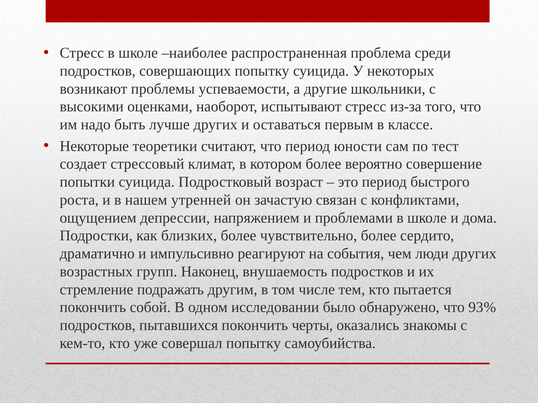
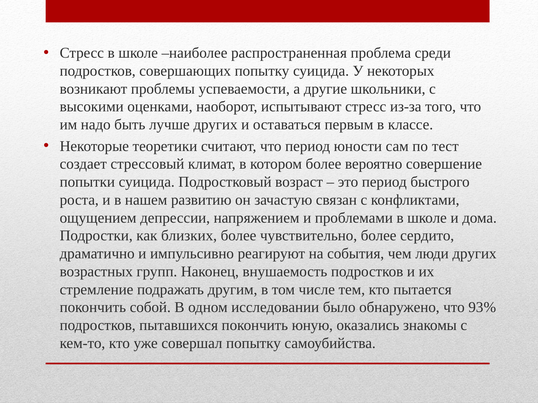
утренней: утренней -> развитию
черты: черты -> юную
